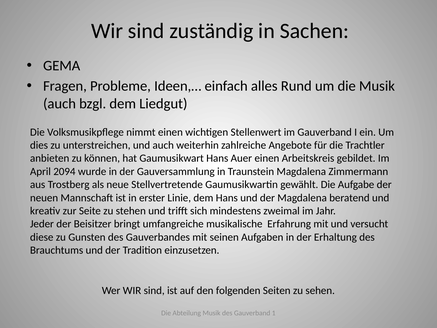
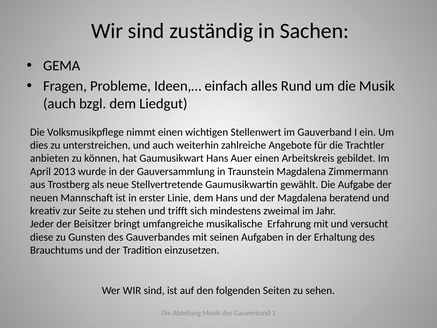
2094: 2094 -> 2013
